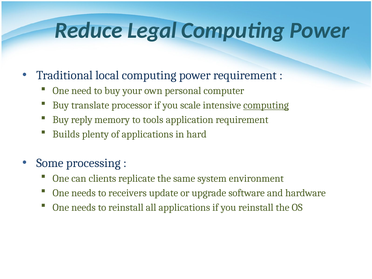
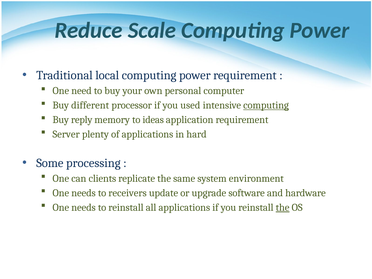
Legal: Legal -> Scale
translate: translate -> different
scale: scale -> used
tools: tools -> ideas
Builds: Builds -> Server
the at (283, 207) underline: none -> present
